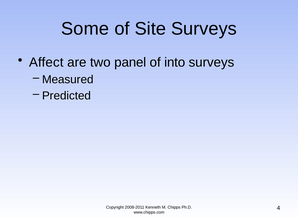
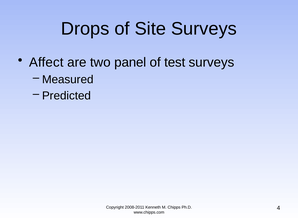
Some: Some -> Drops
into: into -> test
